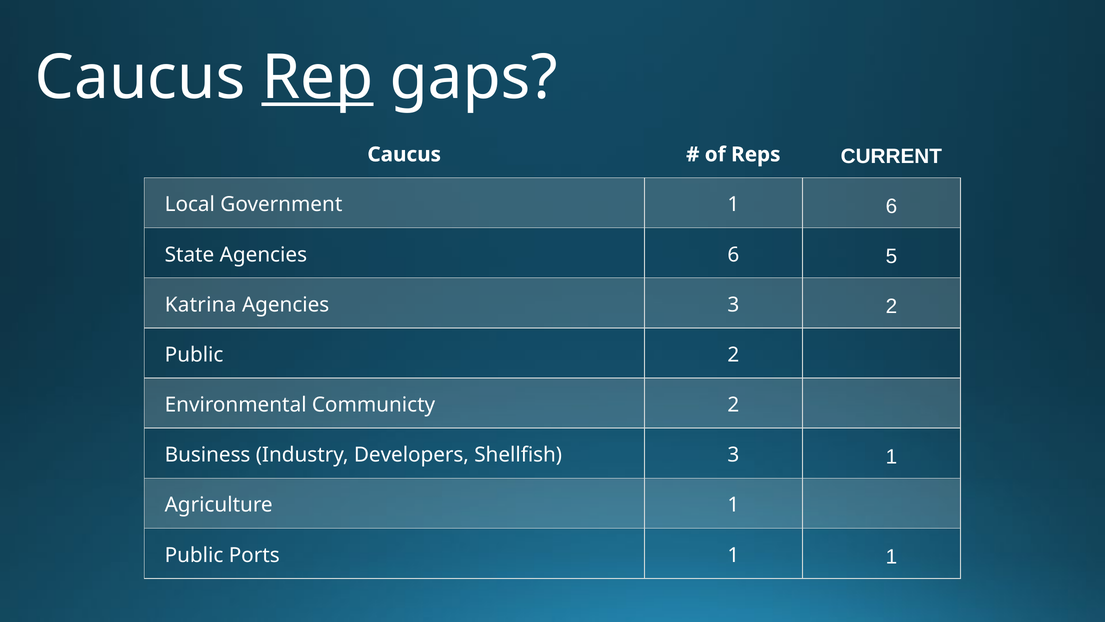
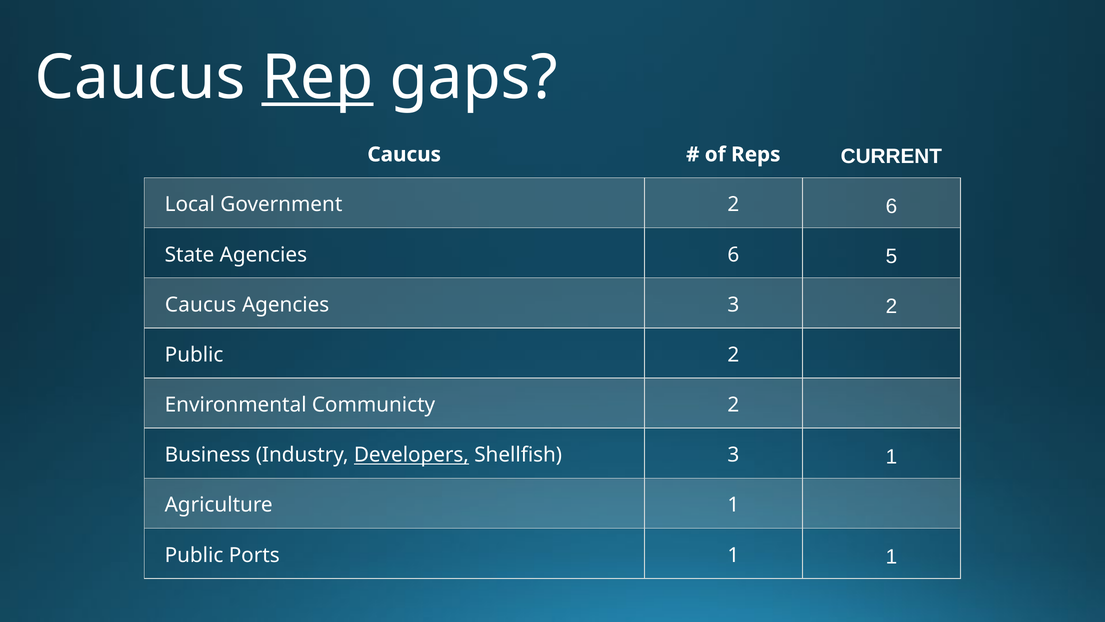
Government 1: 1 -> 2
Katrina at (201, 305): Katrina -> Caucus
Developers underline: none -> present
